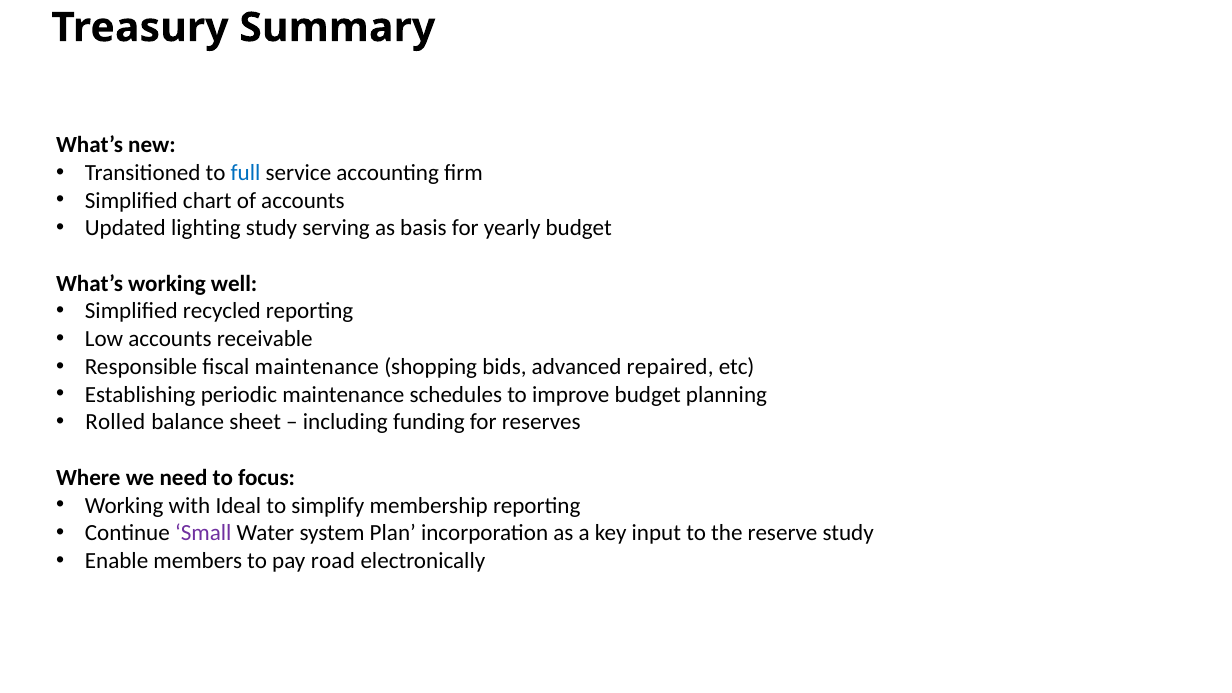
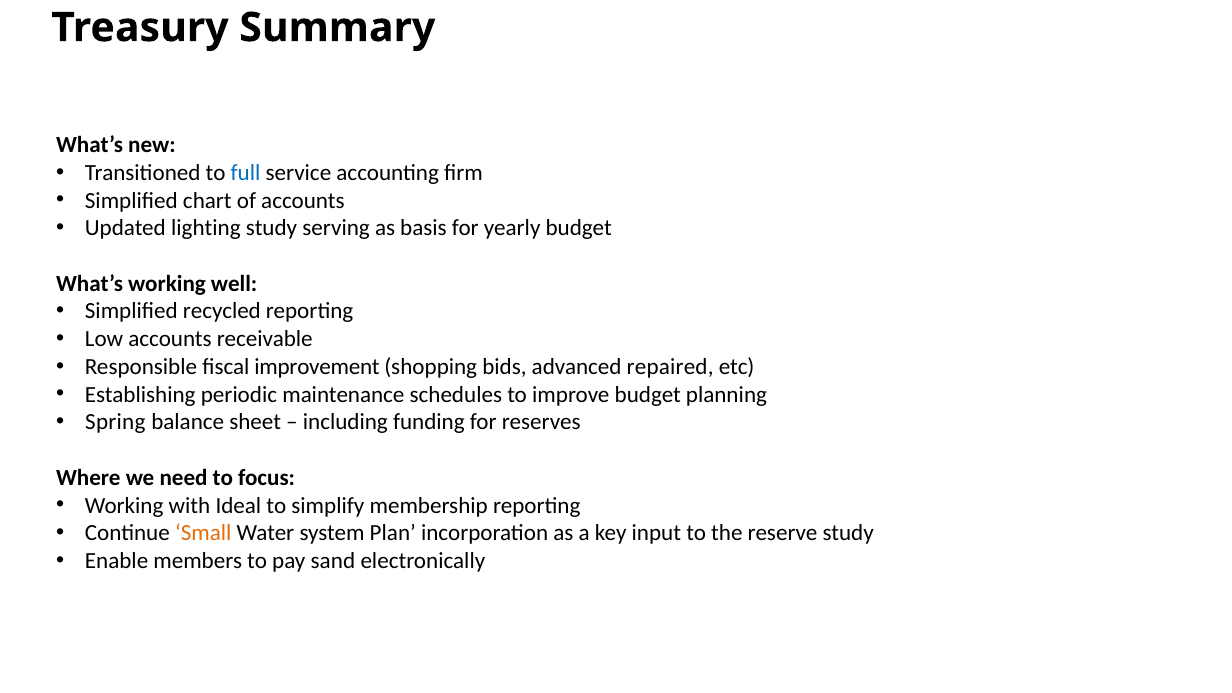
fiscal maintenance: maintenance -> improvement
Rolled: Rolled -> Spring
Small colour: purple -> orange
road: road -> sand
